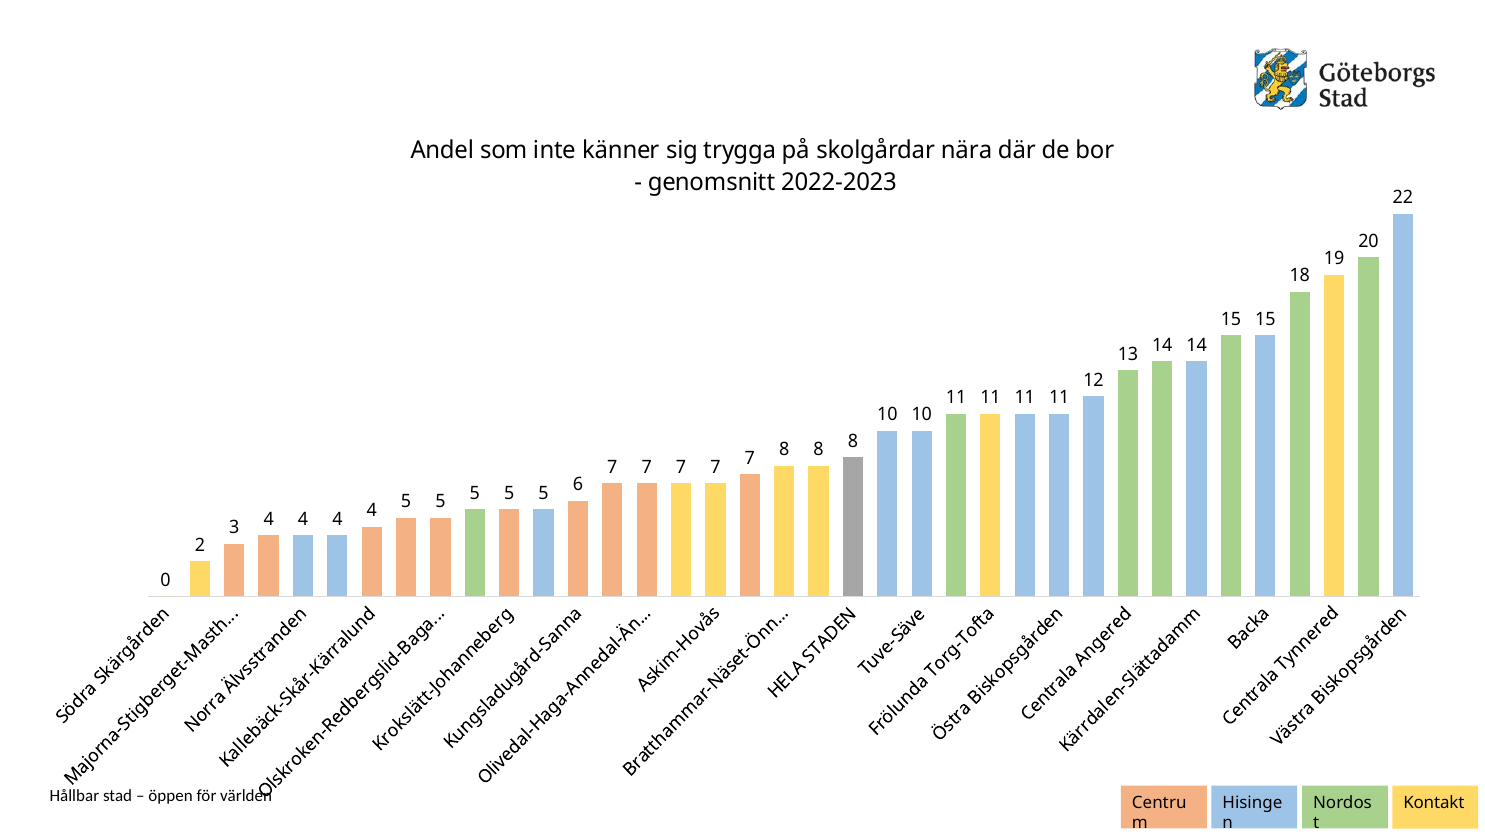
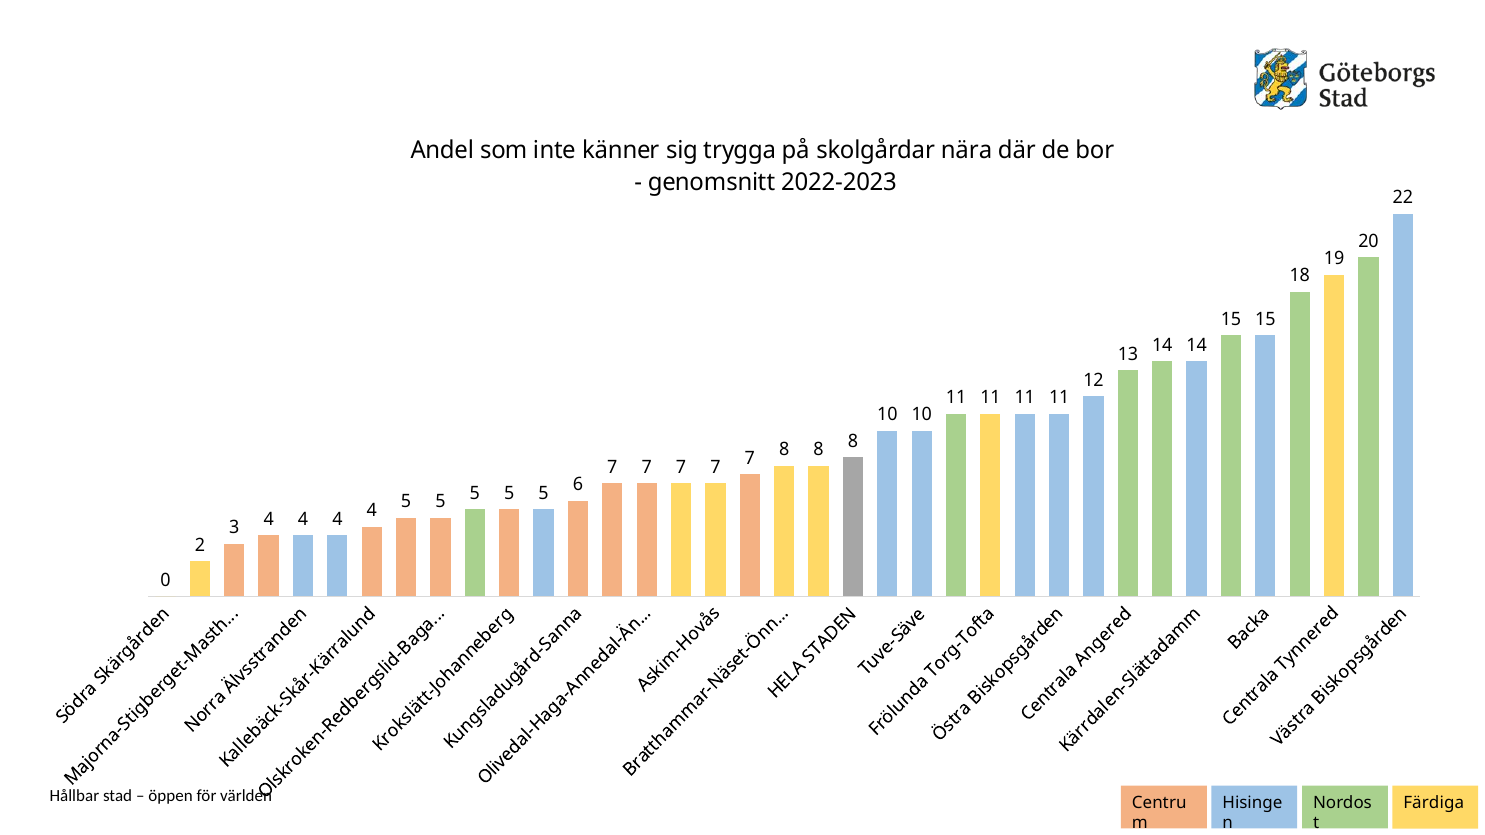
Kontakt: Kontakt -> Färdiga
